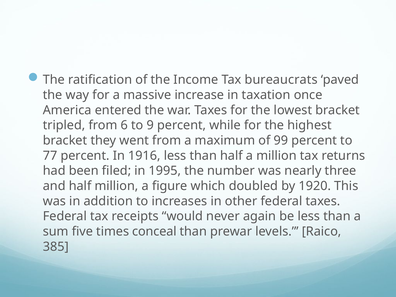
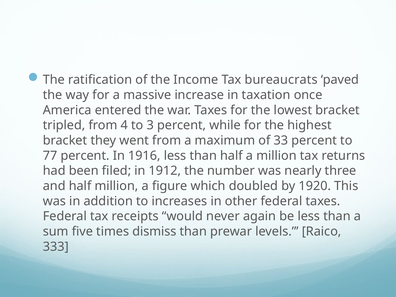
6: 6 -> 4
9: 9 -> 3
99: 99 -> 33
1995: 1995 -> 1912
conceal: conceal -> dismiss
385: 385 -> 333
